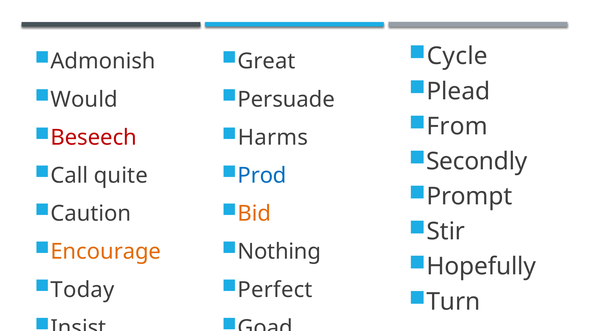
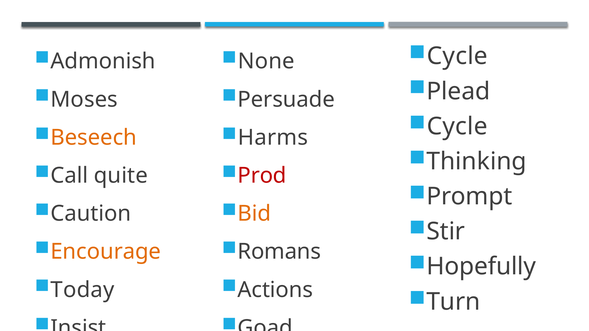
Great: Great -> None
Would: Would -> Moses
From at (457, 126): From -> Cycle
Beseech colour: red -> orange
Secondly: Secondly -> Thinking
Prod colour: blue -> red
Nothing: Nothing -> Romans
Perfect: Perfect -> Actions
